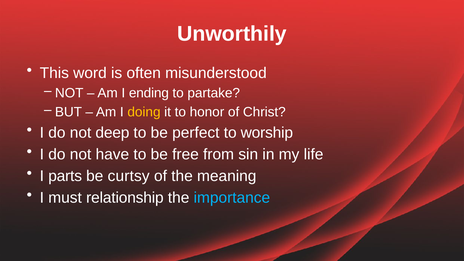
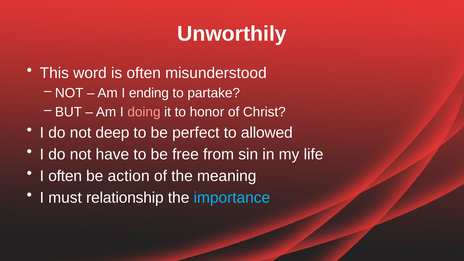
doing colour: yellow -> pink
worship: worship -> allowed
I parts: parts -> often
curtsy: curtsy -> action
